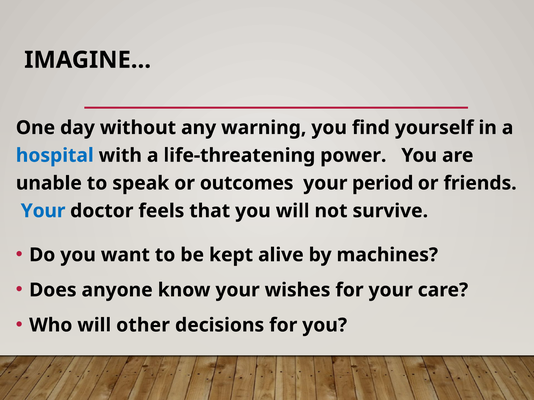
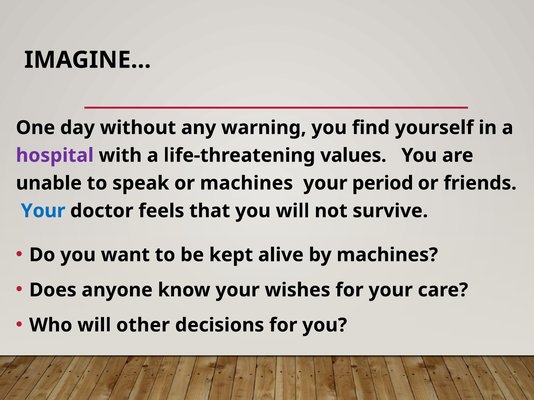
hospital colour: blue -> purple
power: power -> values
or outcomes: outcomes -> machines
